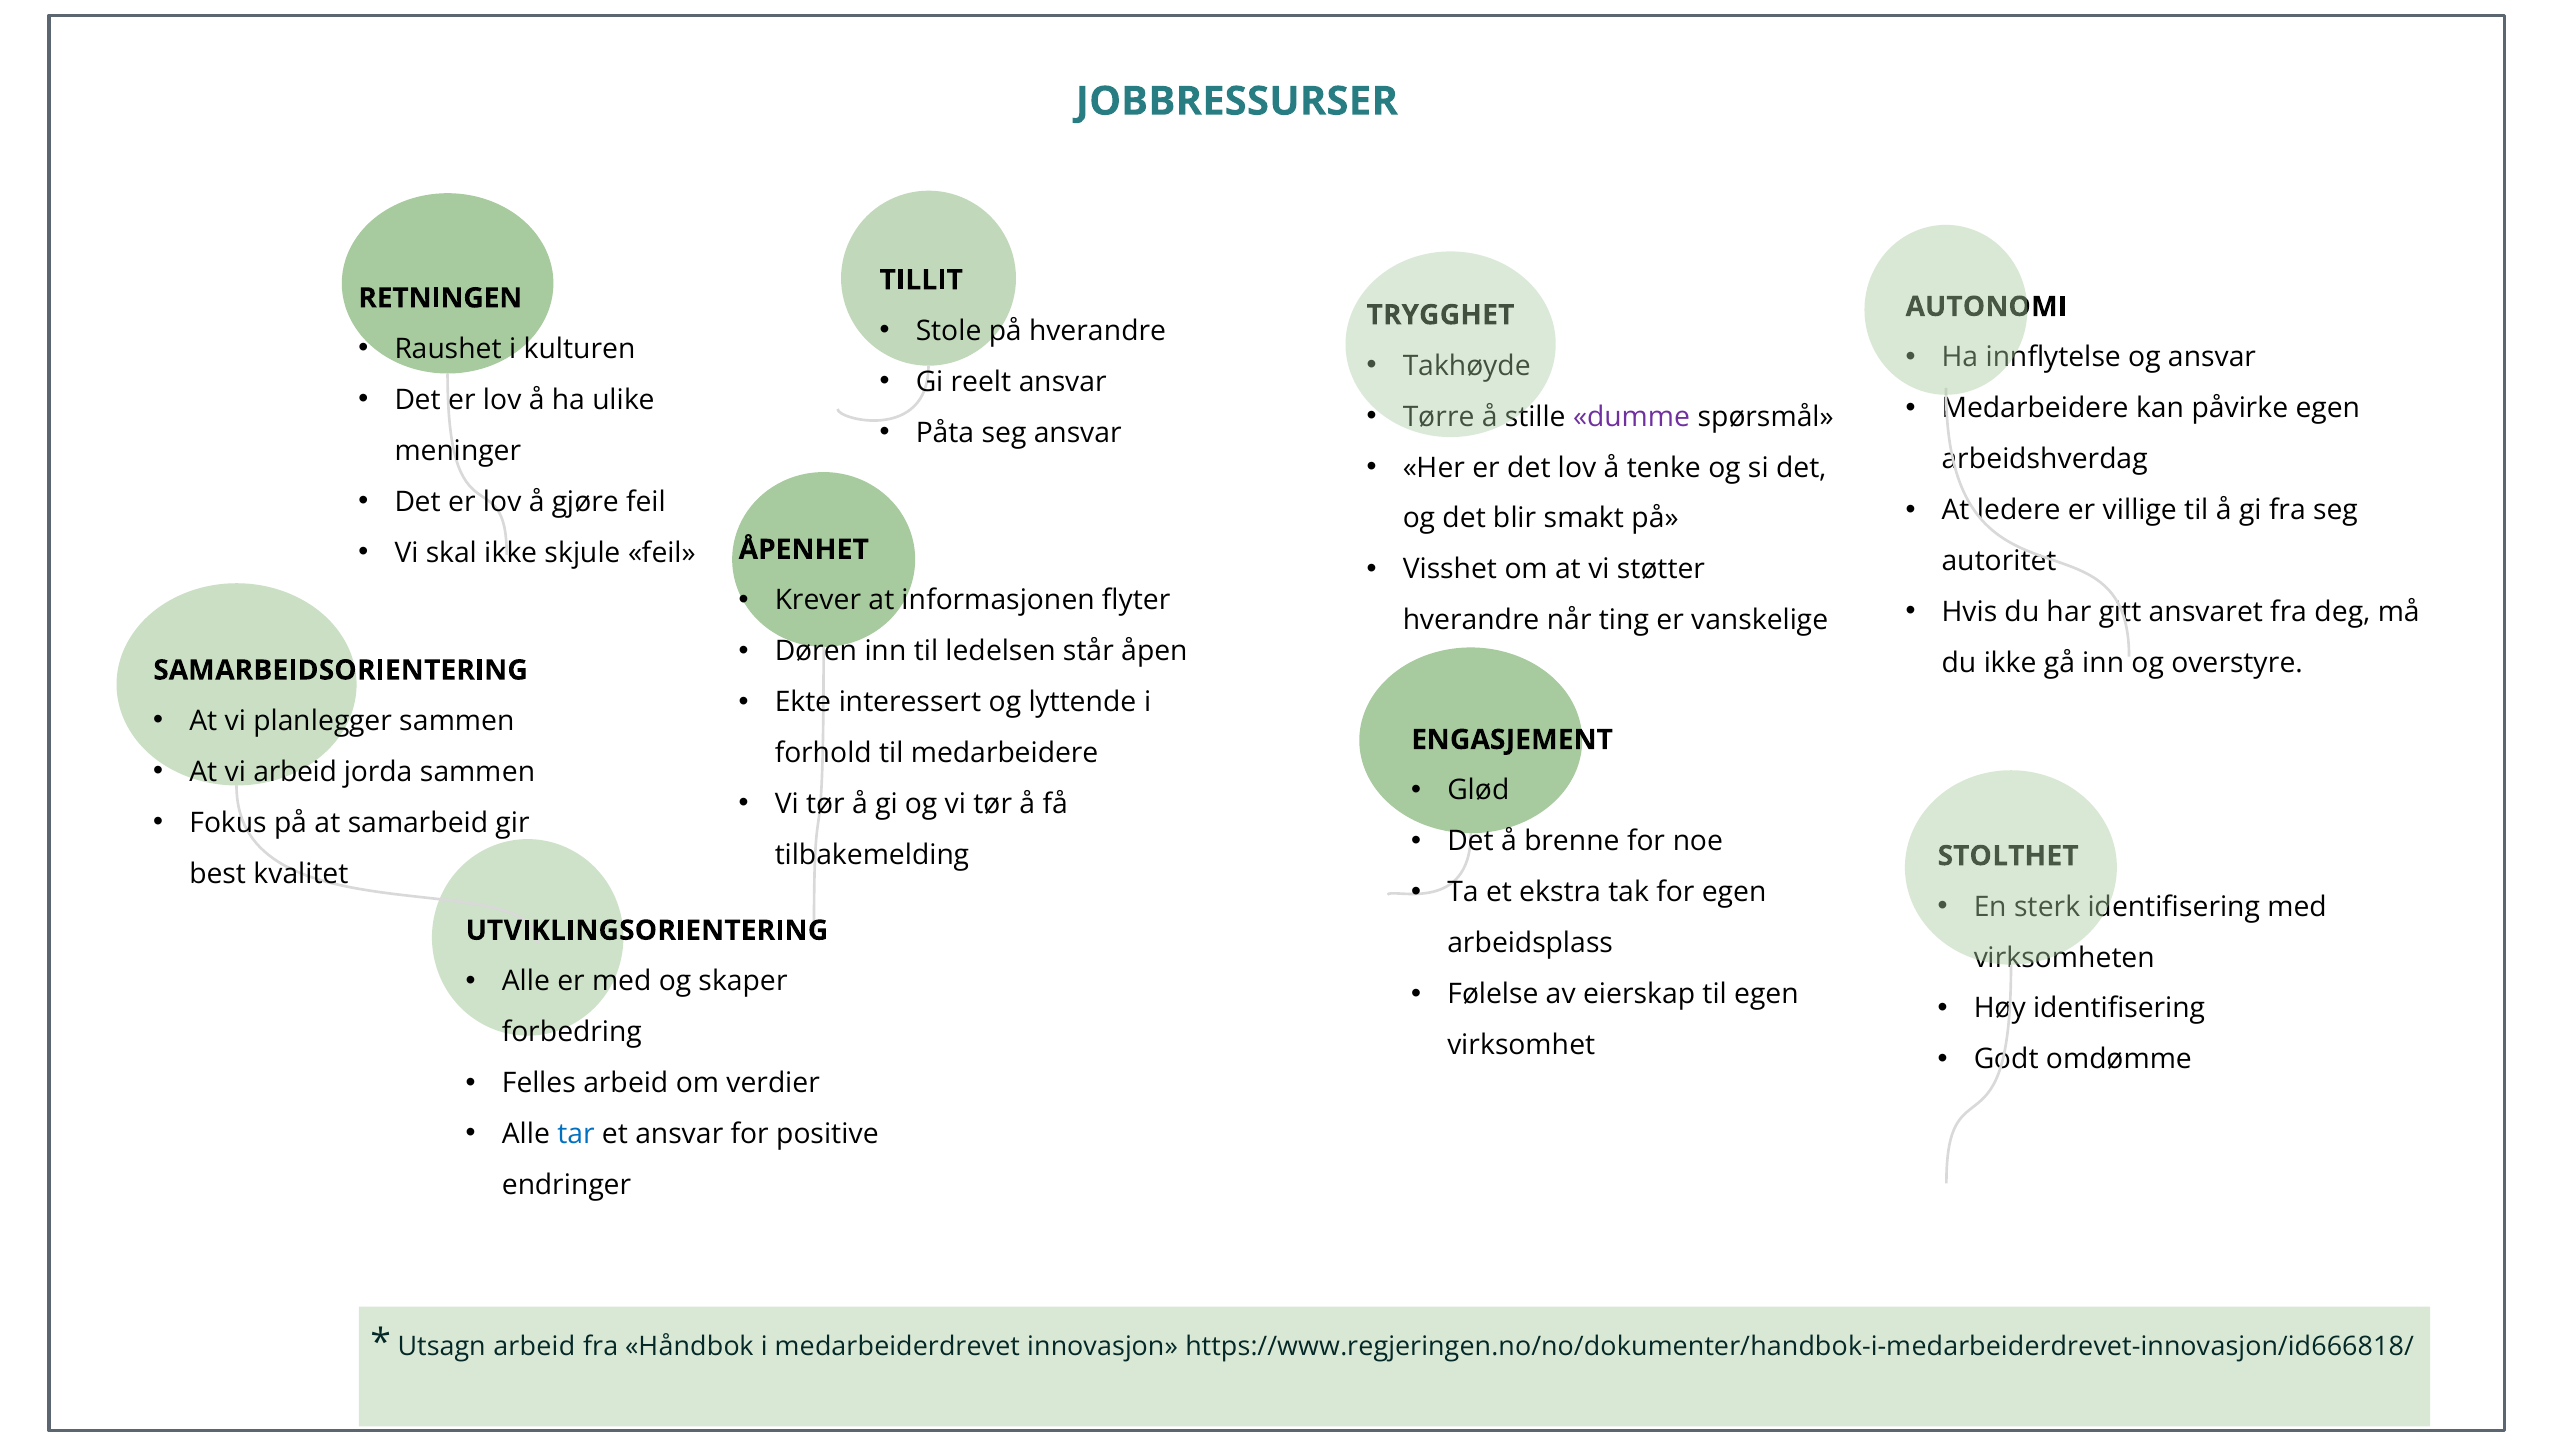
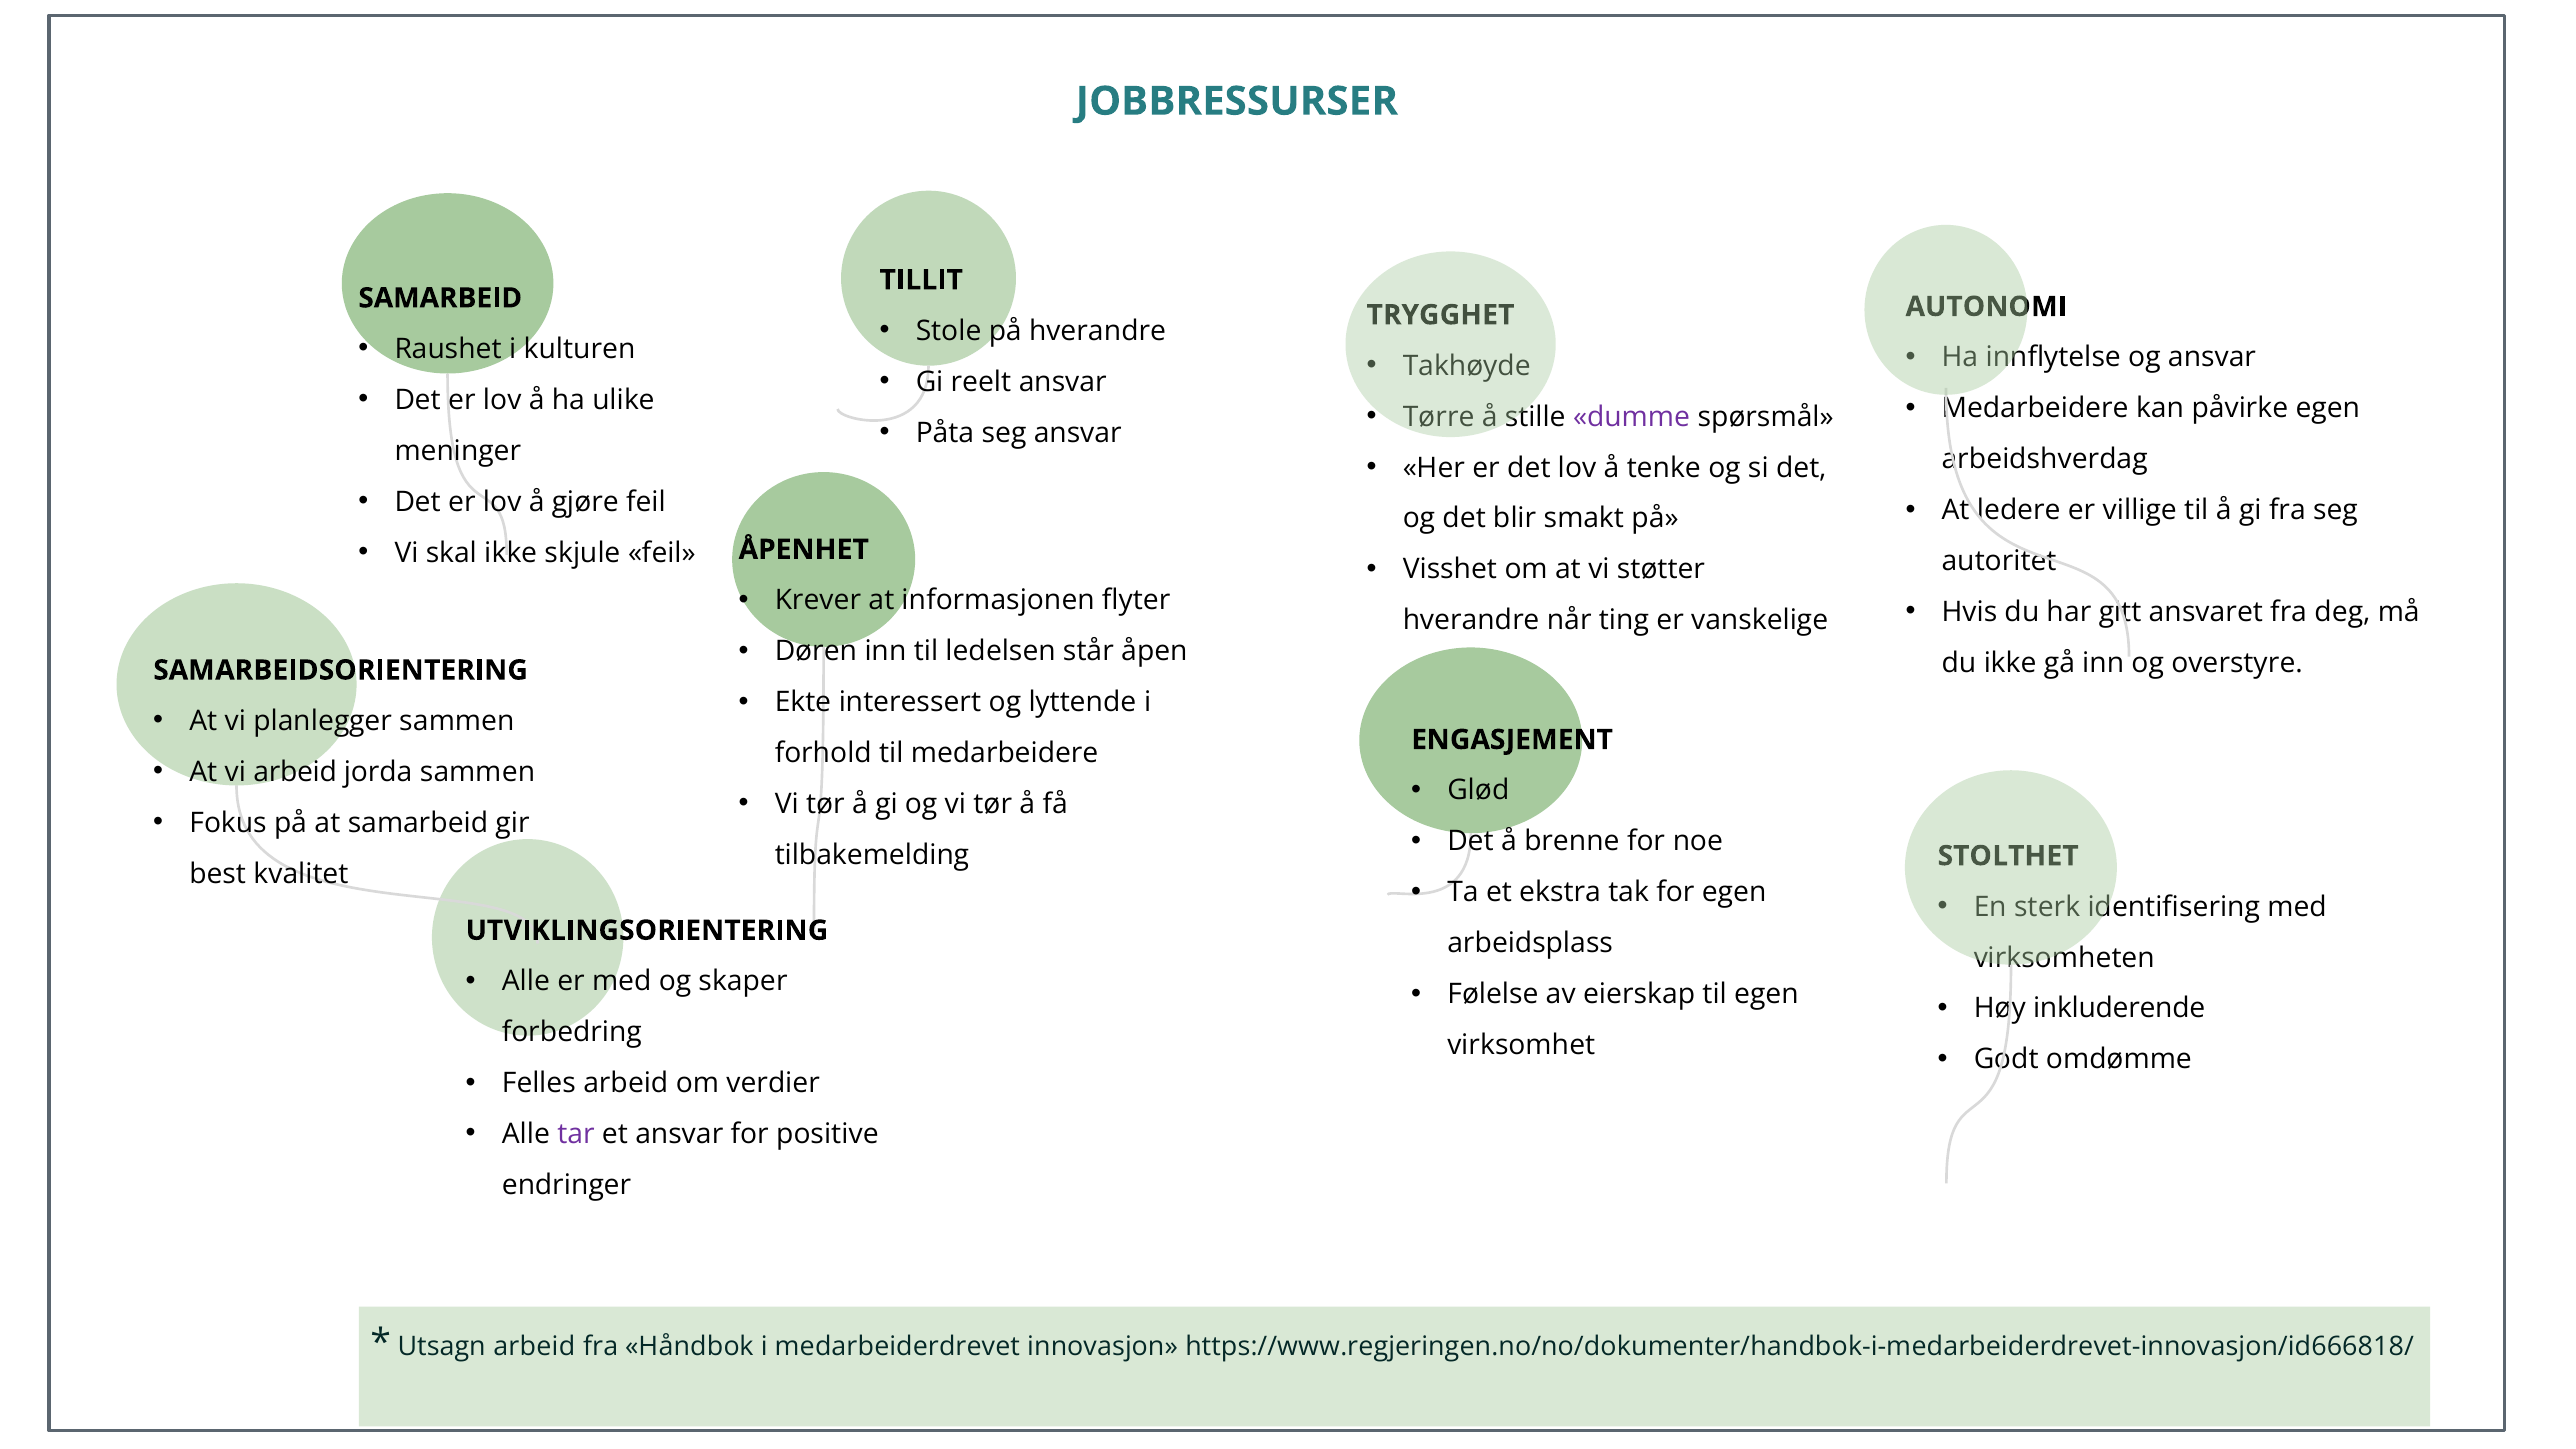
RETNINGEN at (440, 298): RETNINGEN -> SAMARBEID
Høy identifisering: identifisering -> inkluderende
tar colour: blue -> purple
